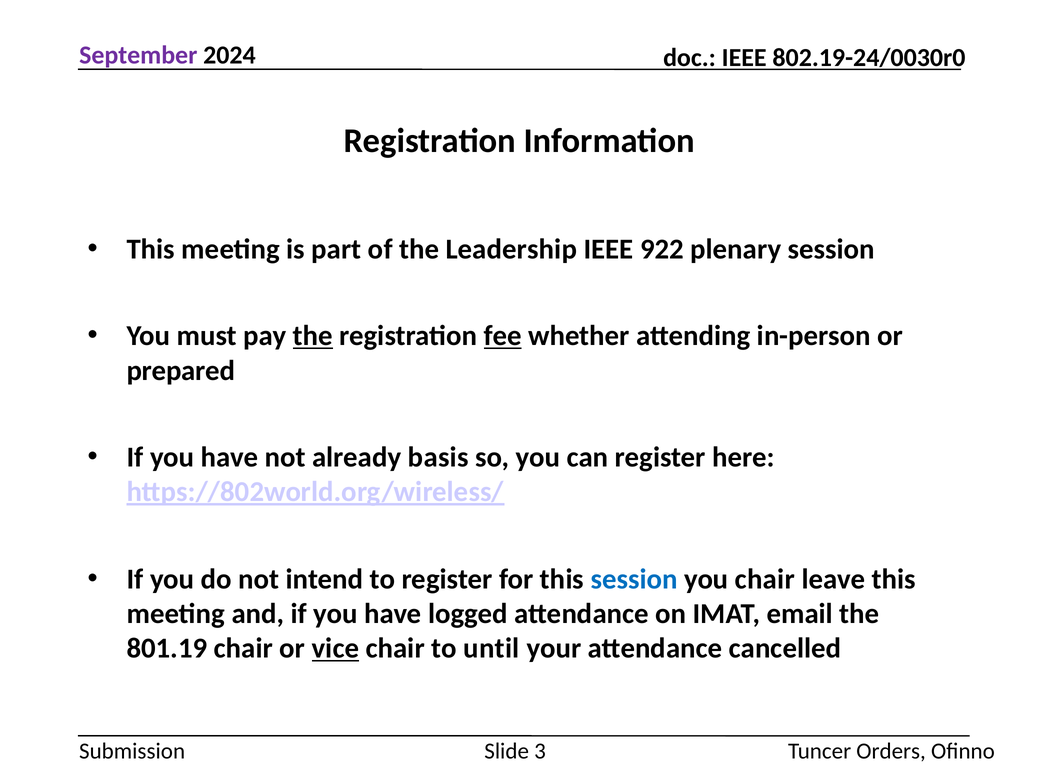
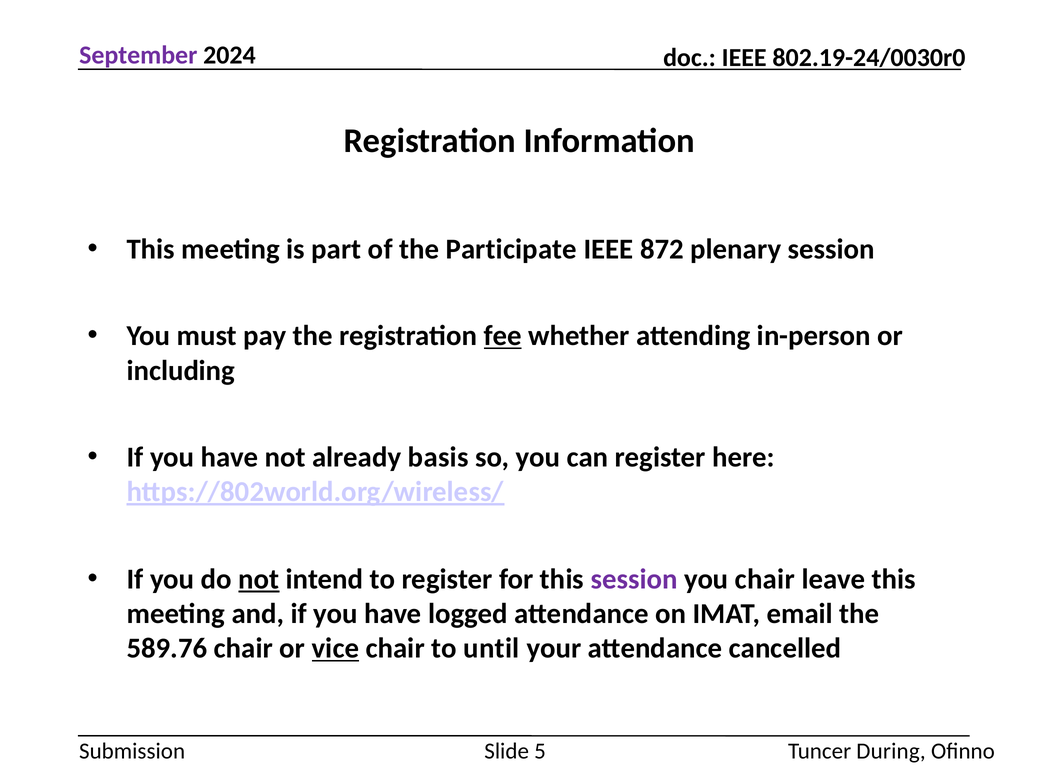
Leadership: Leadership -> Participate
922: 922 -> 872
the at (313, 336) underline: present -> none
prepared: prepared -> including
not at (259, 579) underline: none -> present
session at (634, 579) colour: blue -> purple
801.19: 801.19 -> 589.76
3: 3 -> 5
Orders: Orders -> During
